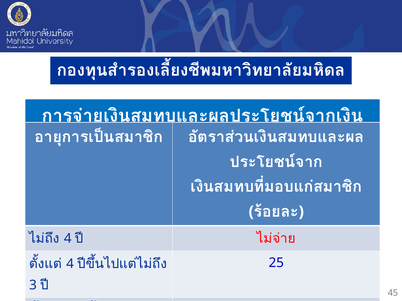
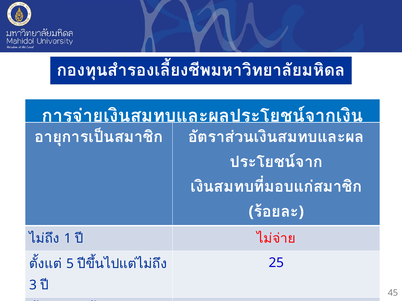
4 at (68, 239): 4 -> 1
4 at (70, 264): 4 -> 5
